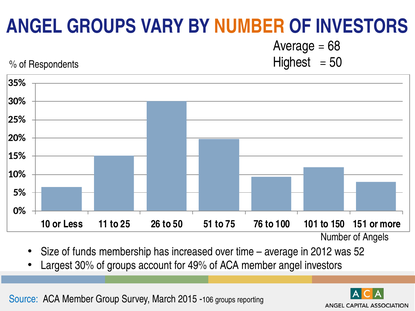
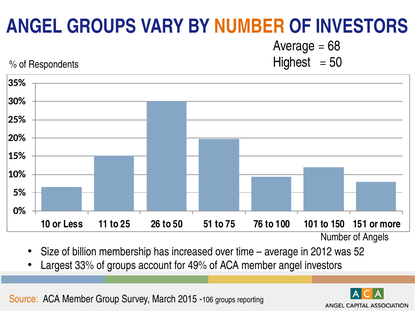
funds: funds -> billion
Largest 30%: 30% -> 33%
Source colour: blue -> orange
